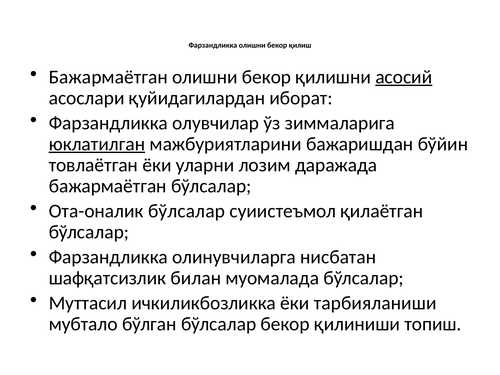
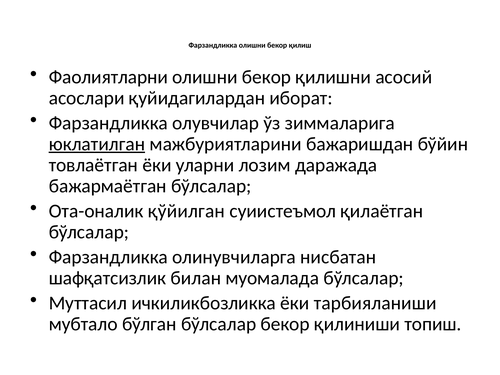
Бажармаётган at (108, 77): Бажармаётган -> Фаолиятларни
асосий underline: present -> none
Ота-оналик бўлсалар: бўлсалар -> қўйилган
